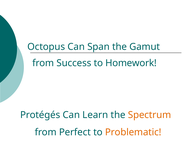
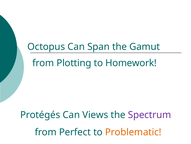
Success: Success -> Plotting
Learn: Learn -> Views
Spectrum colour: orange -> purple
